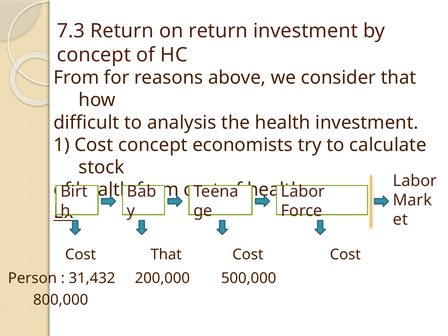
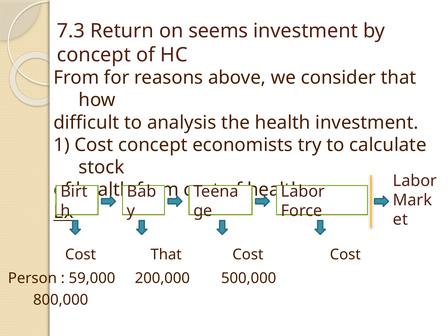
on return: return -> seems
31,432: 31,432 -> 59,000
